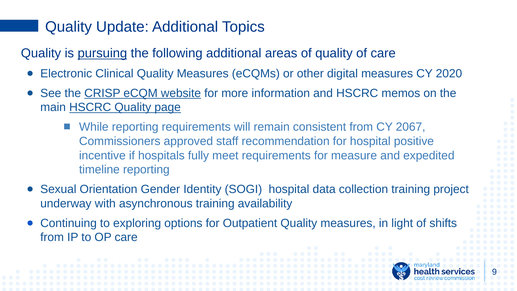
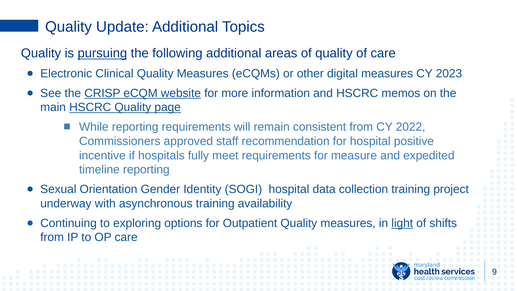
2020: 2020 -> 2023
2067: 2067 -> 2022
light underline: none -> present
